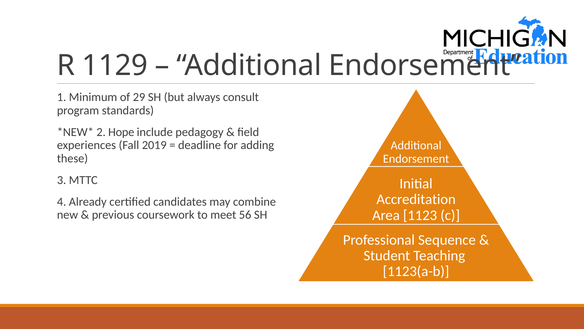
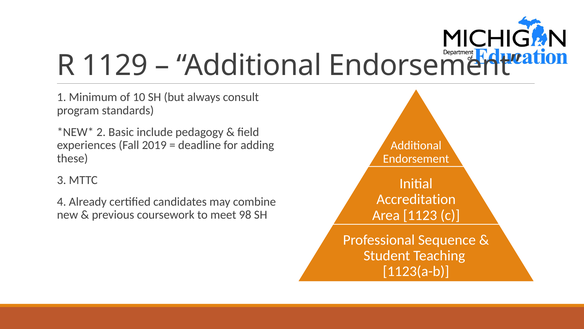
29: 29 -> 10
Hope: Hope -> Basic
56: 56 -> 98
